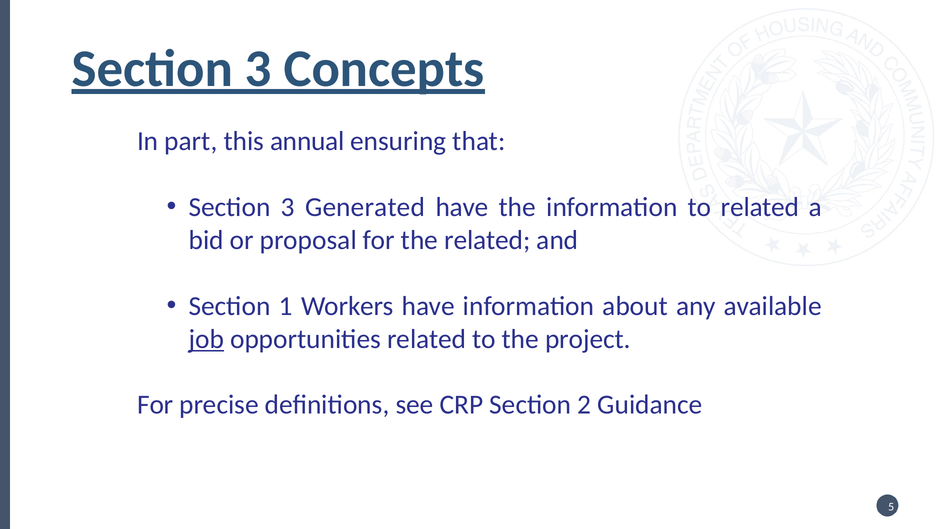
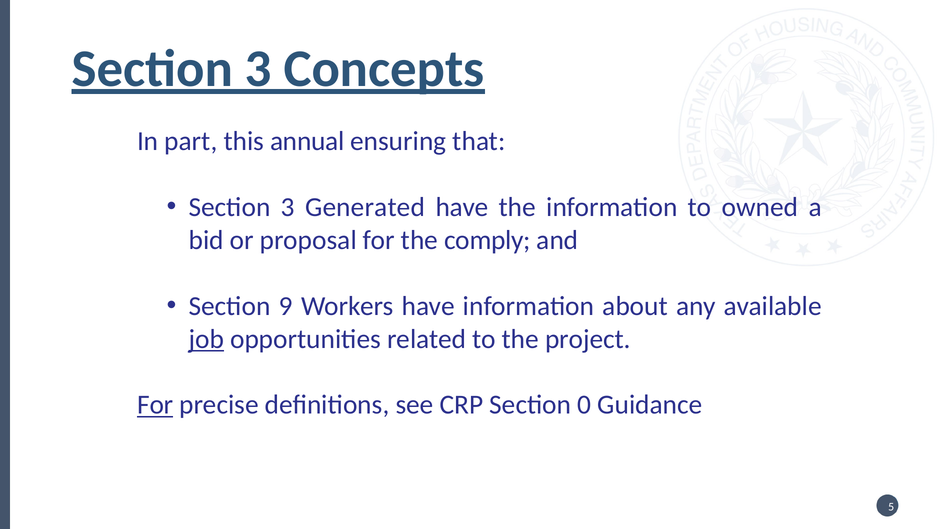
to related: related -> owned
the related: related -> comply
1: 1 -> 9
For at (155, 405) underline: none -> present
2: 2 -> 0
